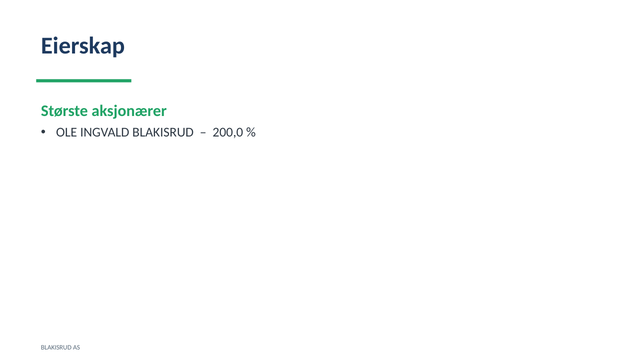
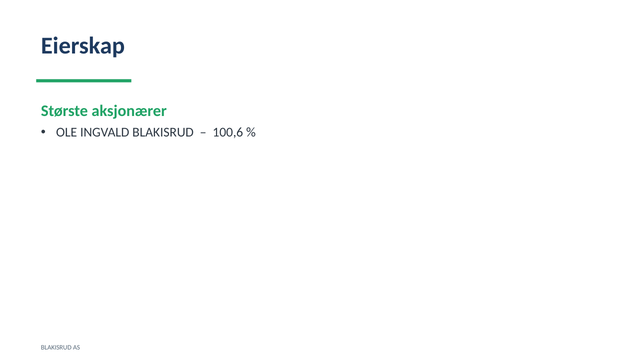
200,0: 200,0 -> 100,6
